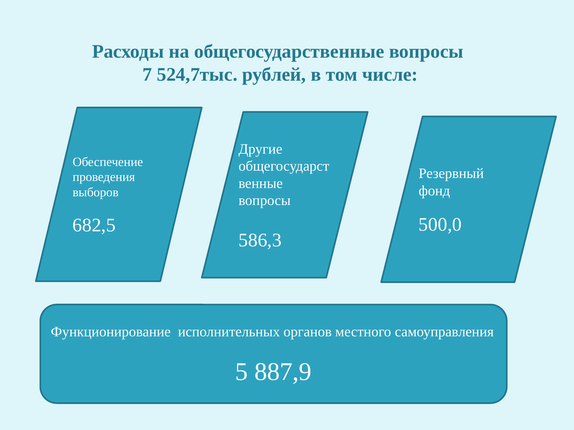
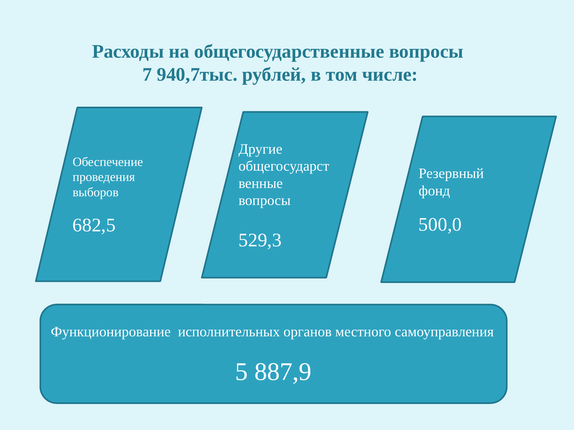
524,7тыс: 524,7тыс -> 940,7тыс
586,3: 586,3 -> 529,3
